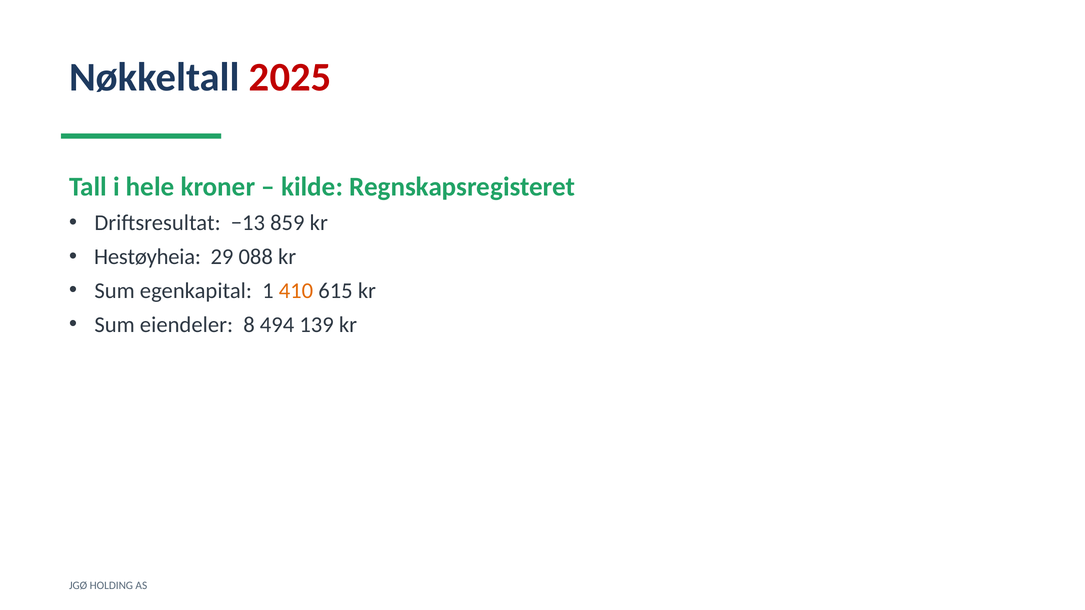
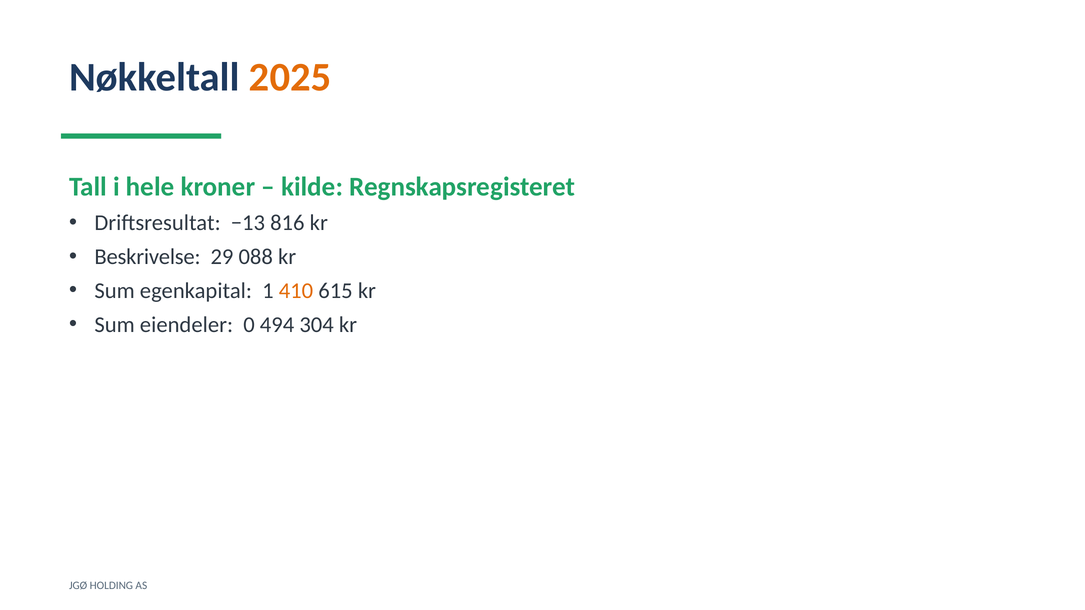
2025 colour: red -> orange
859: 859 -> 816
Hestøyheia: Hestøyheia -> Beskrivelse
8: 8 -> 0
139: 139 -> 304
